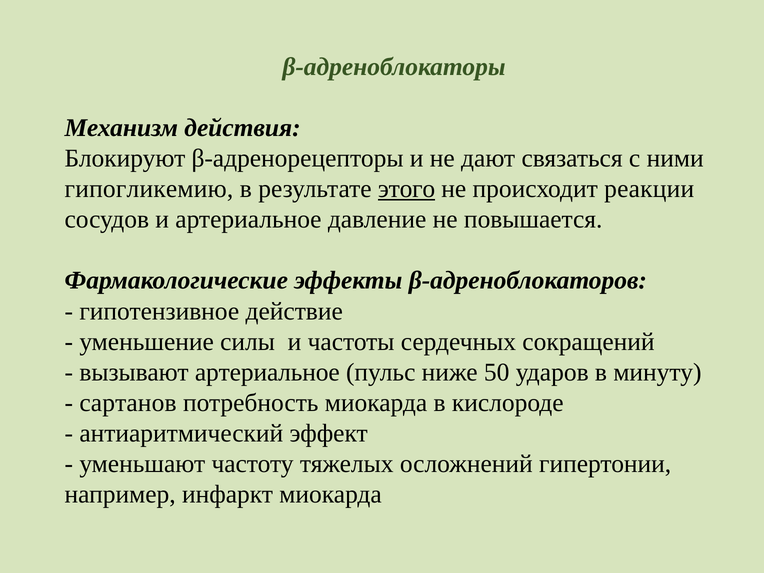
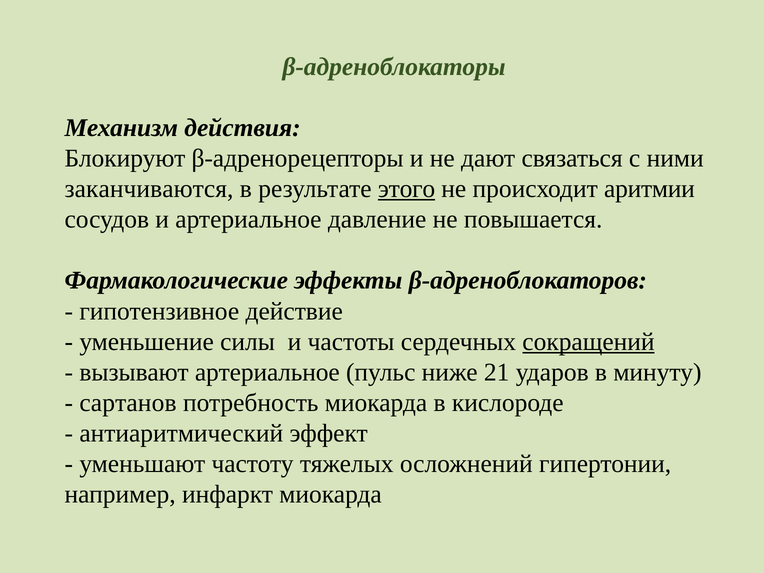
гипогликемию: гипогликемию -> заканчиваются
реакции: реакции -> аритмии
сокращений underline: none -> present
50: 50 -> 21
